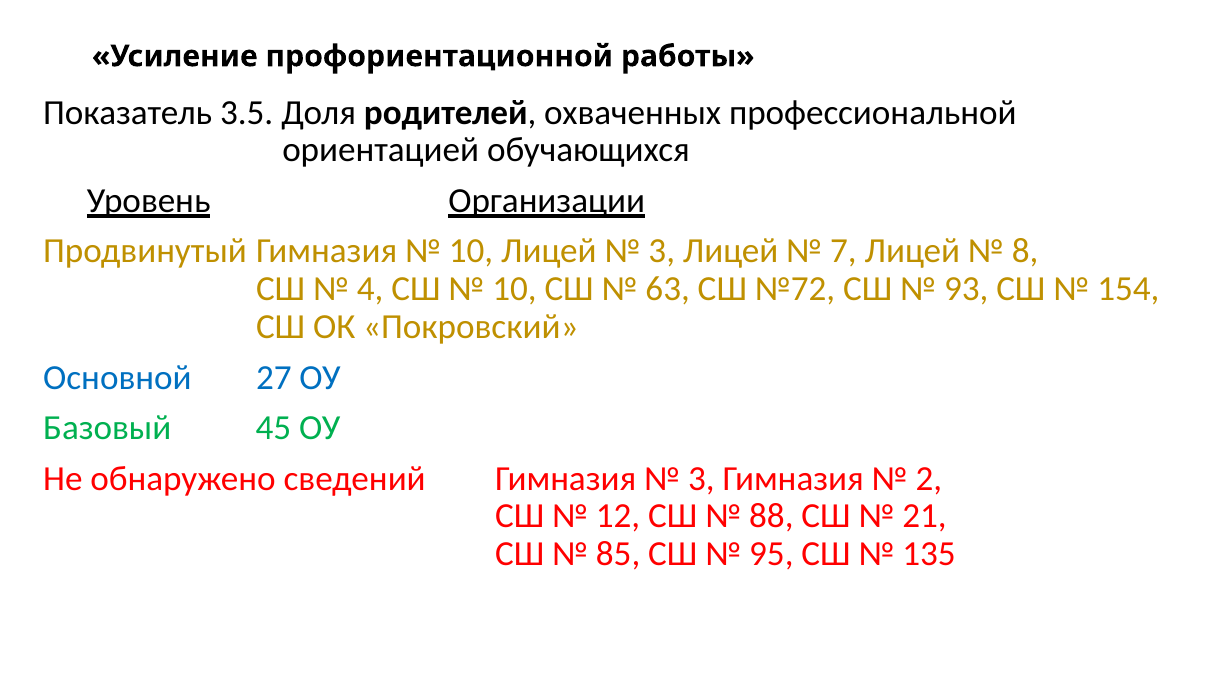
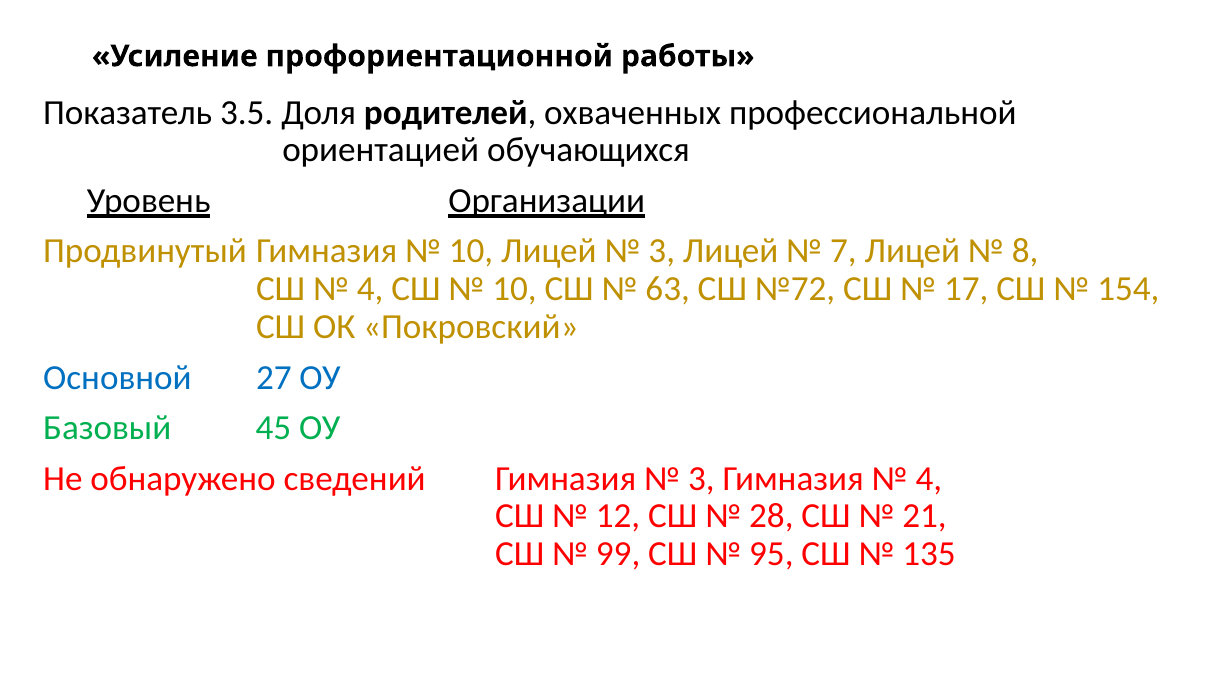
93: 93 -> 17
2 at (929, 478): 2 -> 4
88: 88 -> 28
85: 85 -> 99
